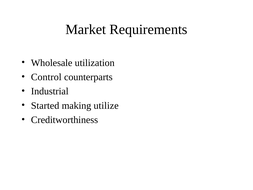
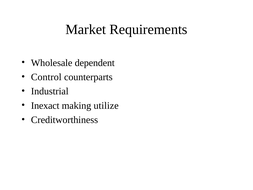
utilization: utilization -> dependent
Started: Started -> Inexact
